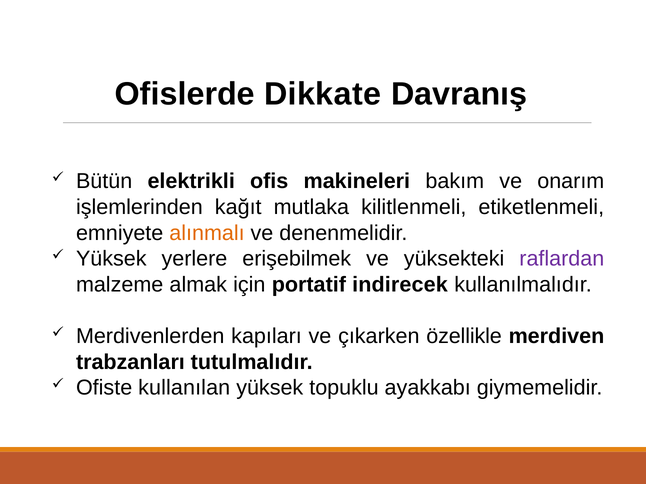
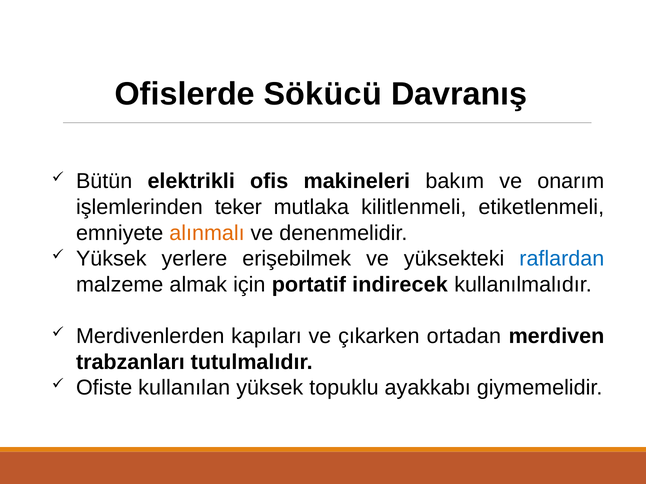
Dikkate: Dikkate -> Sökücü
kağıt: kağıt -> teker
raflardan colour: purple -> blue
özellikle: özellikle -> ortadan
